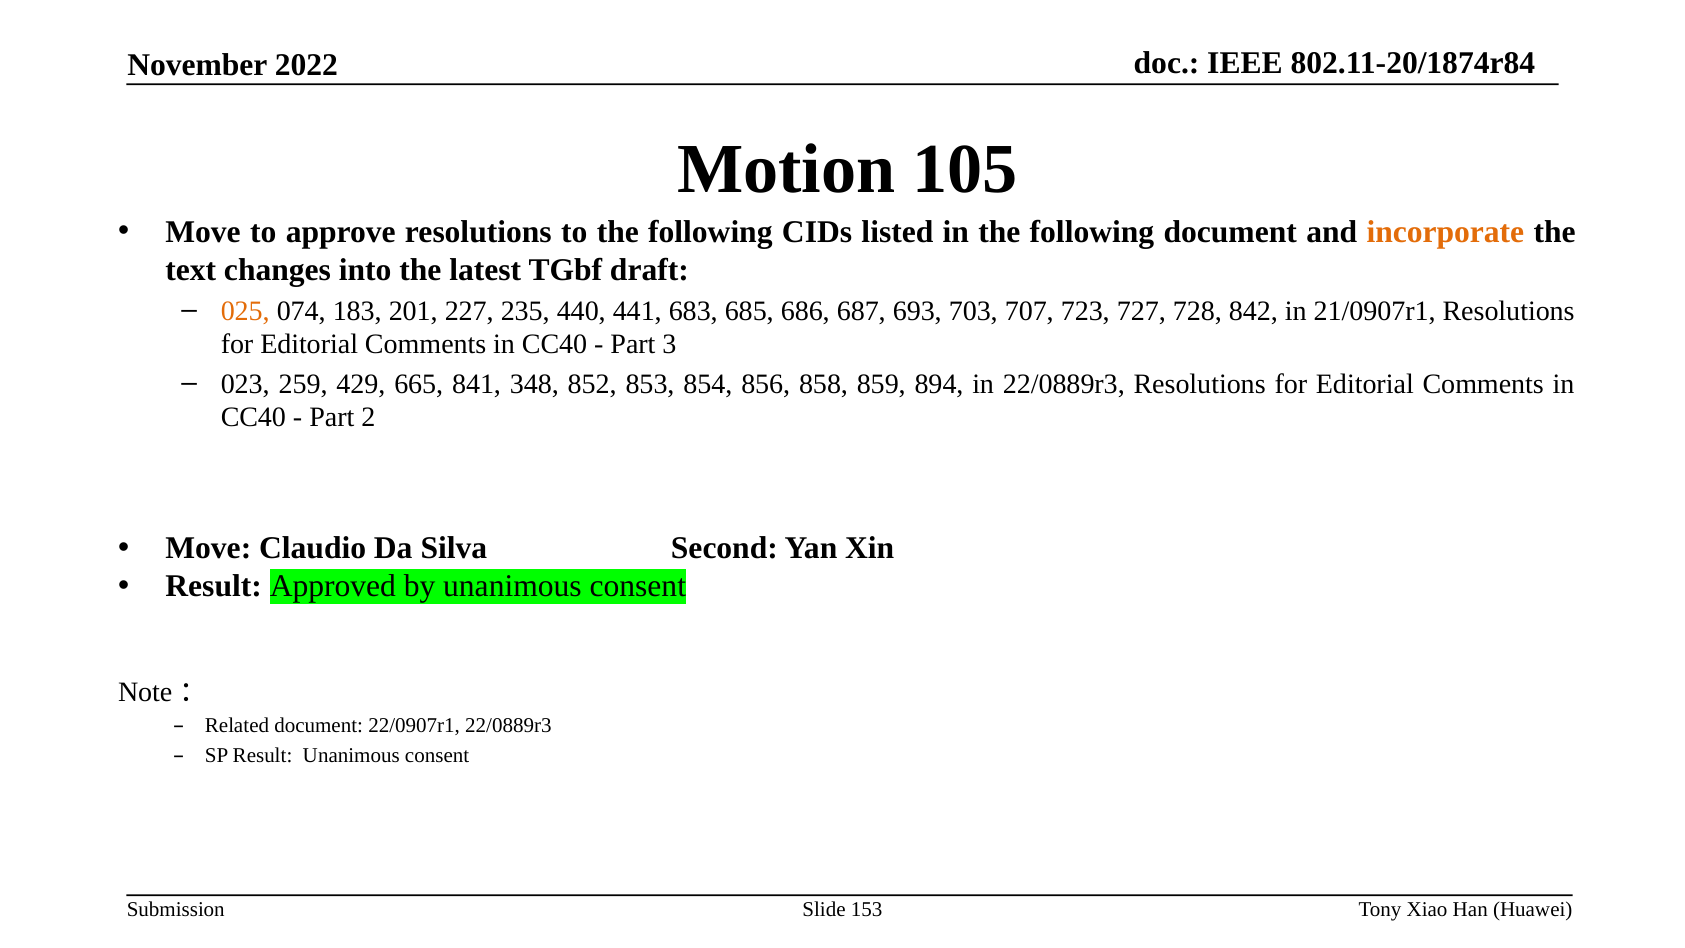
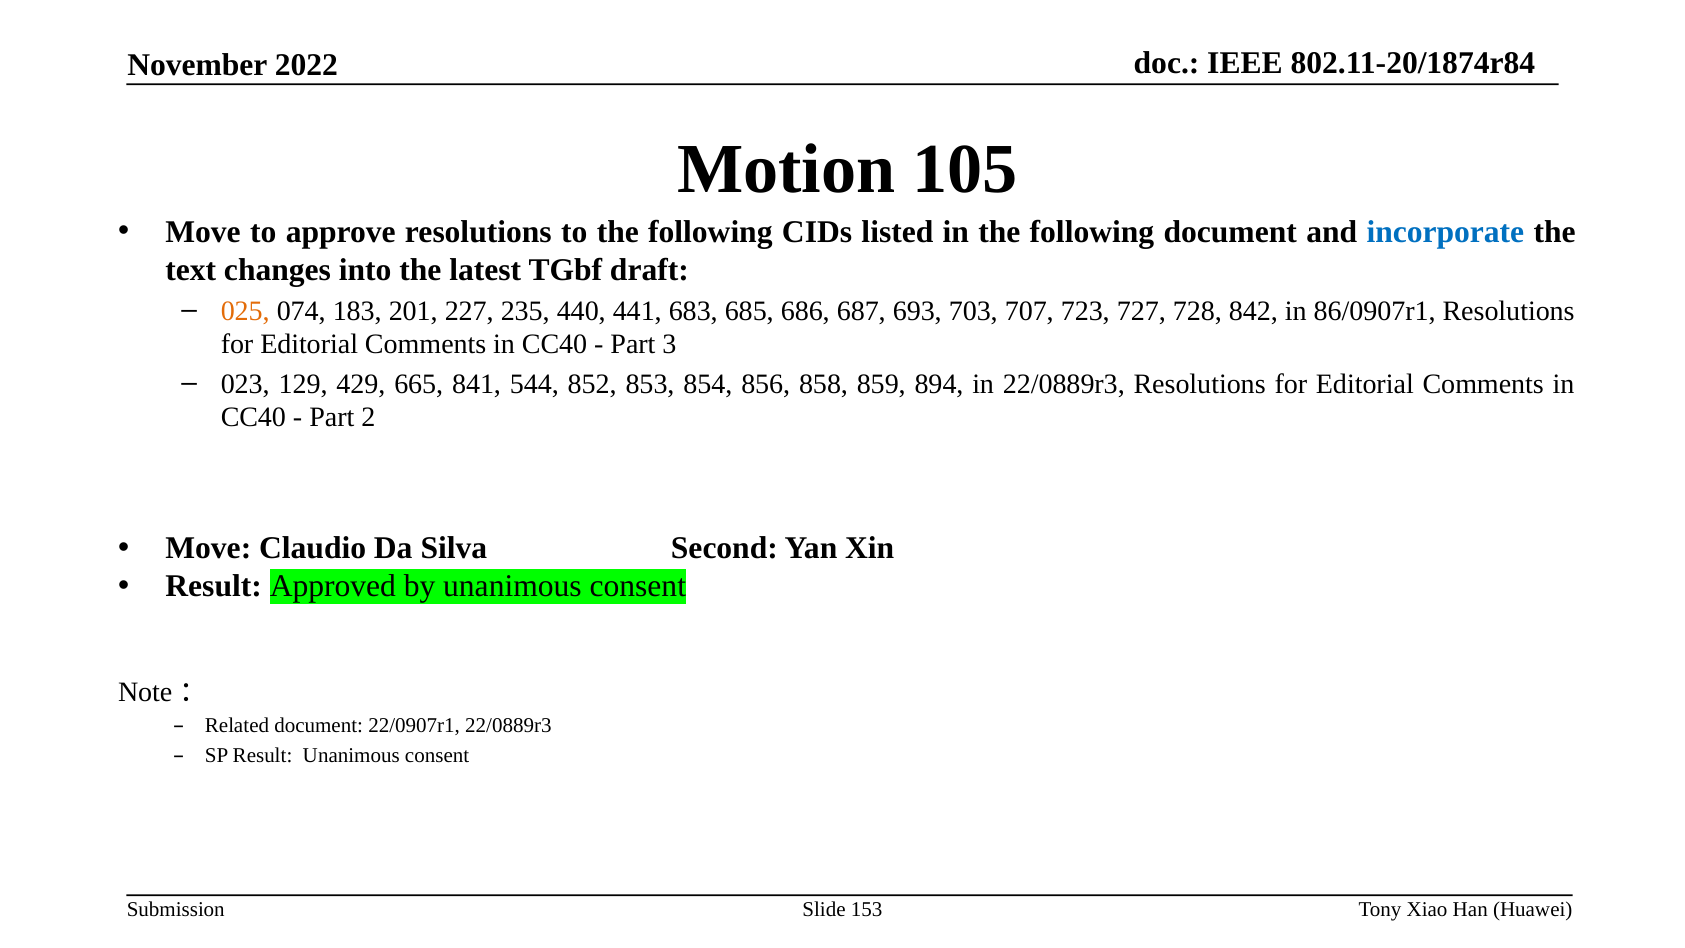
incorporate colour: orange -> blue
21/0907r1: 21/0907r1 -> 86/0907r1
259: 259 -> 129
348: 348 -> 544
